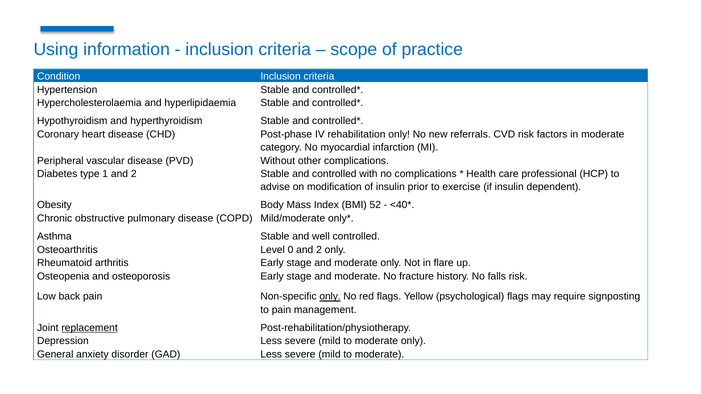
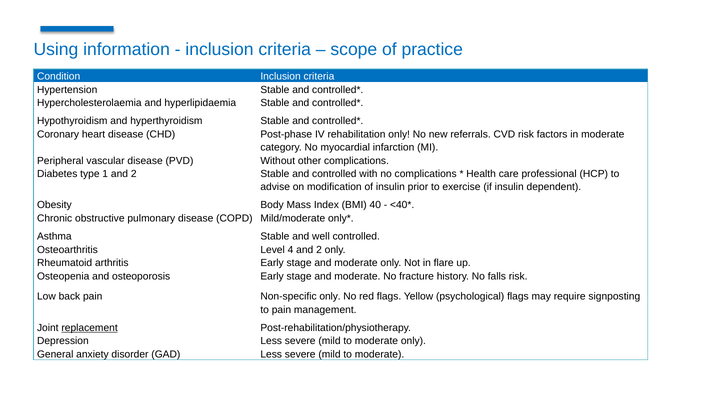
52: 52 -> 40
0: 0 -> 4
only at (330, 297) underline: present -> none
